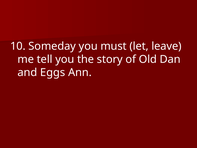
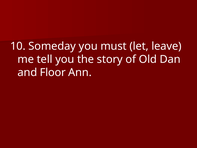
Eggs: Eggs -> Floor
